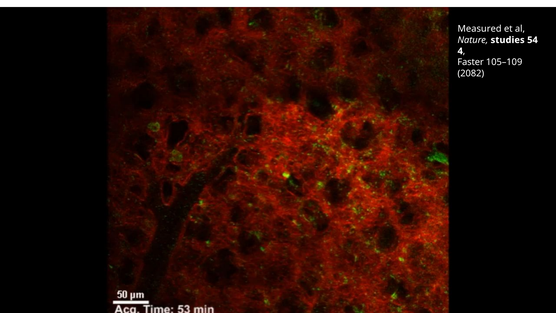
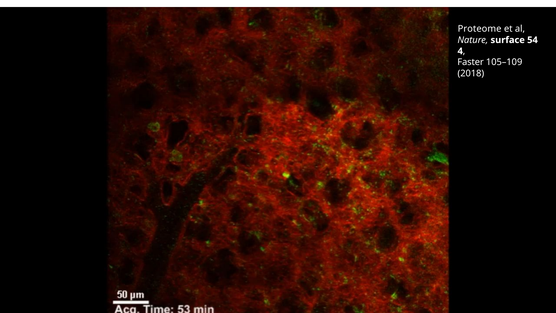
Measured: Measured -> Proteome
studies: studies -> surface
2082: 2082 -> 2018
